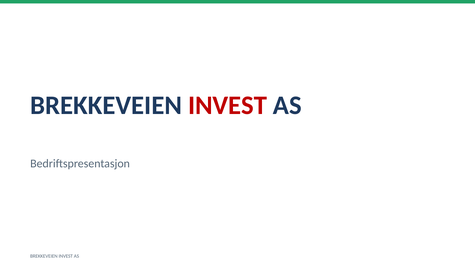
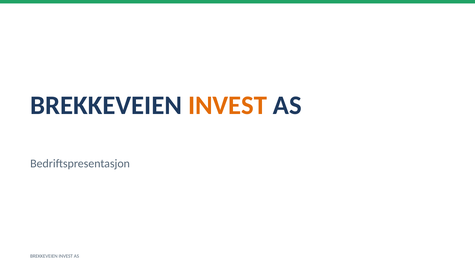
INVEST at (227, 105) colour: red -> orange
